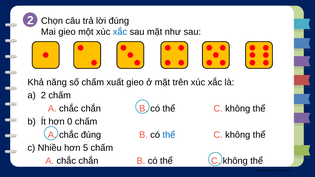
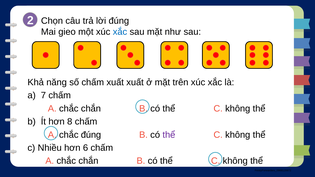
xuất gieo: gieo -> xuất
a 2: 2 -> 7
0: 0 -> 8
thể at (169, 135) colour: blue -> purple
5: 5 -> 6
